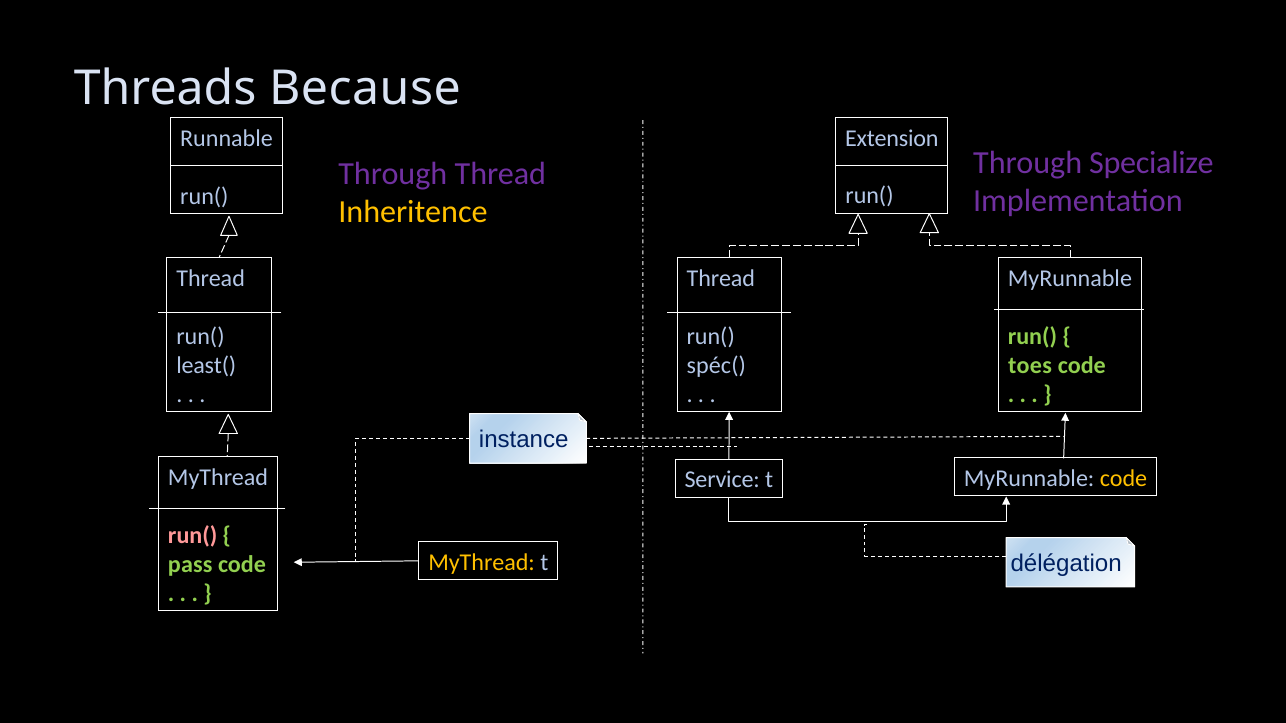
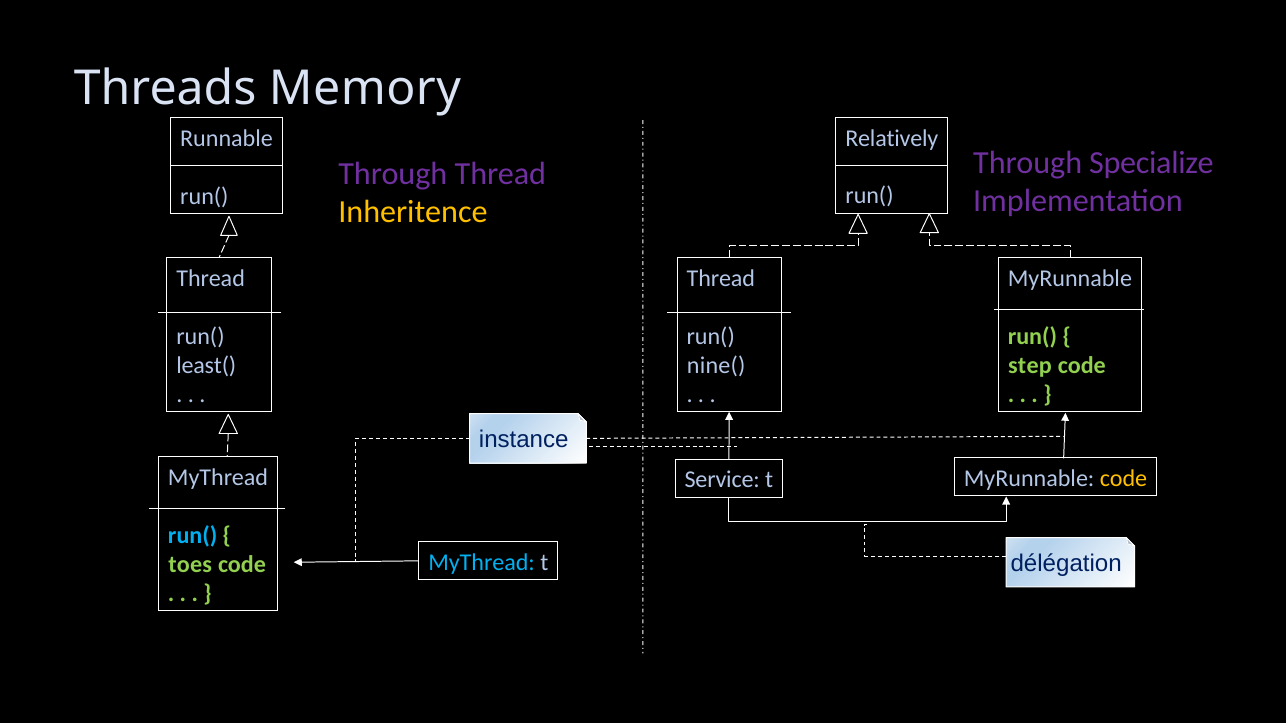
Because: Because -> Memory
Extension: Extension -> Relatively
spéc(: spéc( -> nine(
toes: toes -> step
run( at (193, 536) colour: pink -> light blue
MyThread at (482, 563) colour: yellow -> light blue
pass: pass -> toes
